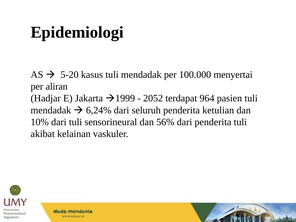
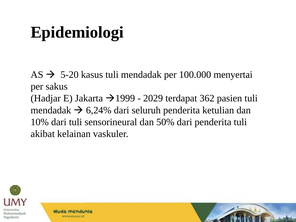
aliran: aliran -> sakus
2052: 2052 -> 2029
964: 964 -> 362
56%: 56% -> 50%
